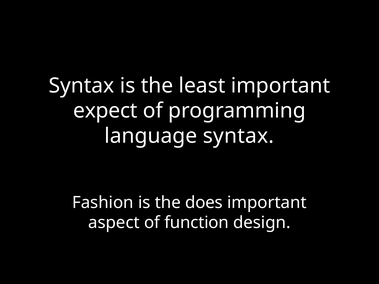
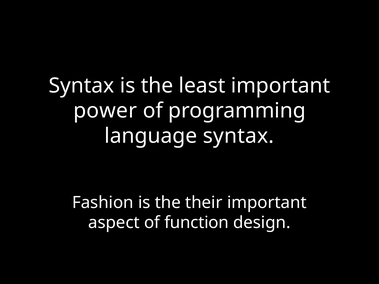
expect: expect -> power
does: does -> their
